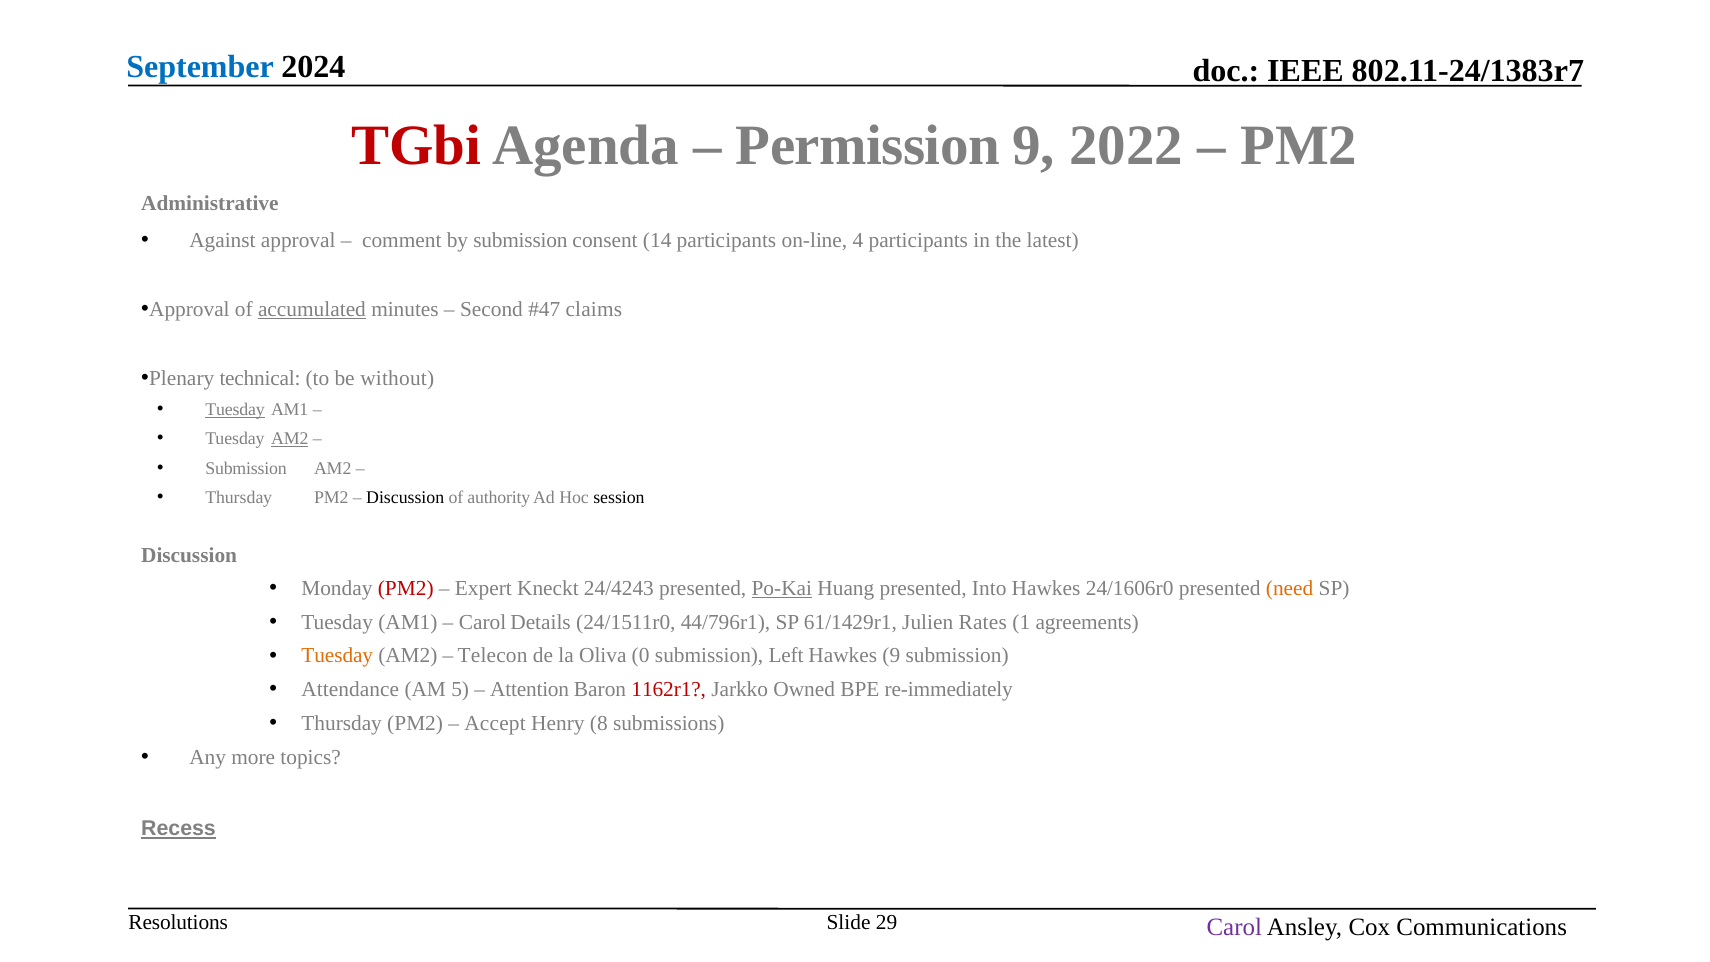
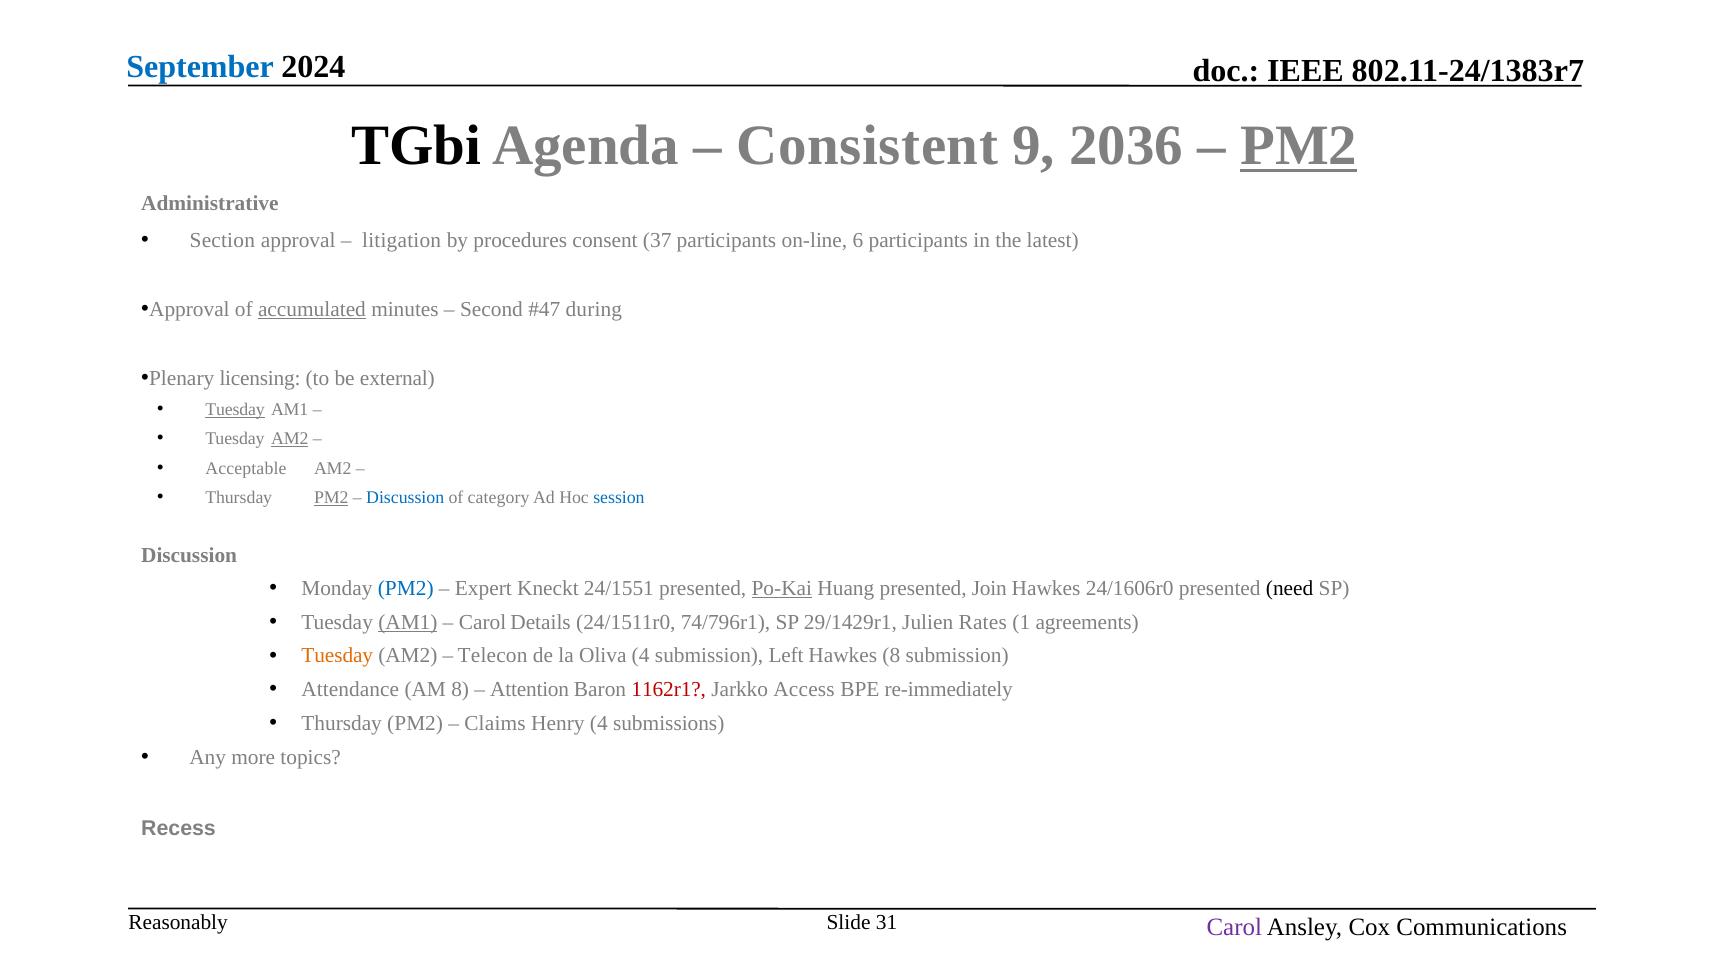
TGbi colour: red -> black
Permission: Permission -> Consistent
2022: 2022 -> 2036
PM2 at (1299, 146) underline: none -> present
Against: Against -> Section
comment: comment -> litigation
by submission: submission -> procedures
14: 14 -> 37
4: 4 -> 6
claims: claims -> during
technical: technical -> licensing
without: without -> external
Submission at (246, 468): Submission -> Acceptable
PM2 at (331, 498) underline: none -> present
Discussion at (405, 498) colour: black -> blue
authority: authority -> category
session colour: black -> blue
PM2 at (406, 588) colour: red -> blue
24/4243: 24/4243 -> 24/1551
Into: Into -> Join
need colour: orange -> black
AM1 at (408, 622) underline: none -> present
44/796r1: 44/796r1 -> 74/796r1
61/1429r1: 61/1429r1 -> 29/1429r1
Oliva 0: 0 -> 4
Hawkes 9: 9 -> 8
AM 5: 5 -> 8
Owned: Owned -> Access
Accept: Accept -> Claims
Henry 8: 8 -> 4
Recess underline: present -> none
Resolutions: Resolutions -> Reasonably
29: 29 -> 31
